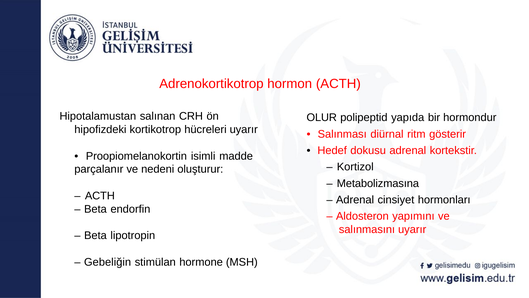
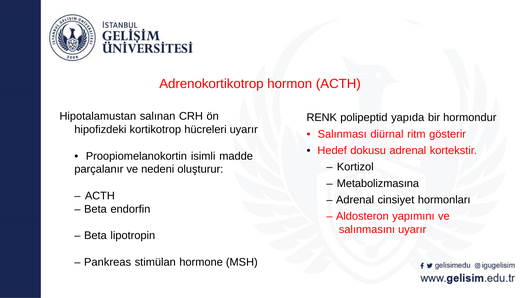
OLUR: OLUR -> RENK
Gebeliğin: Gebeliğin -> Pankreas
